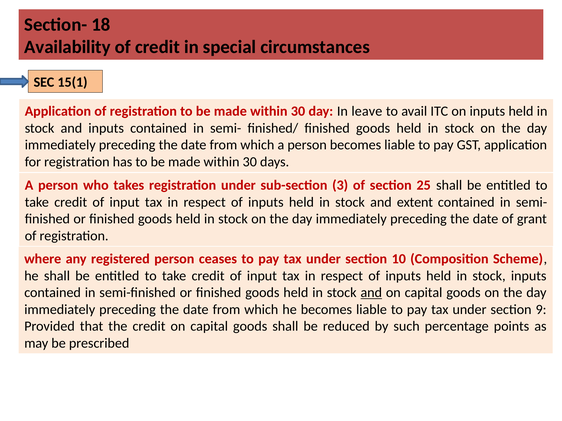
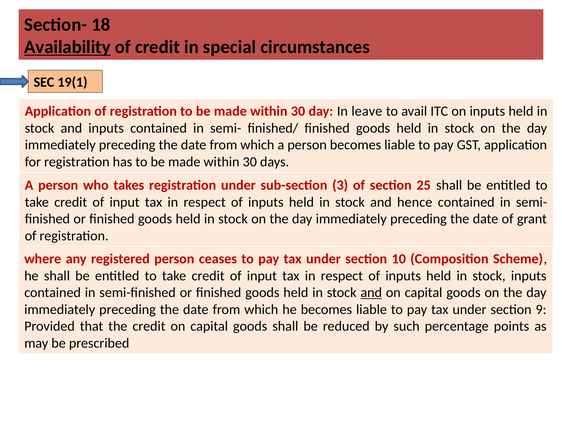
Availability underline: none -> present
15(1: 15(1 -> 19(1
extent: extent -> hence
